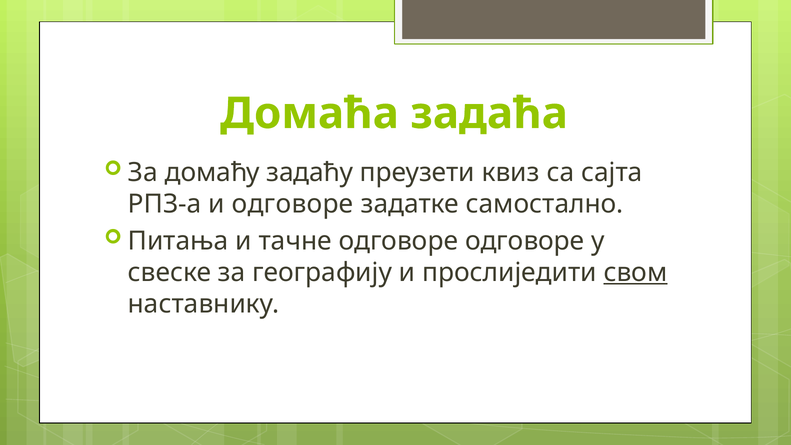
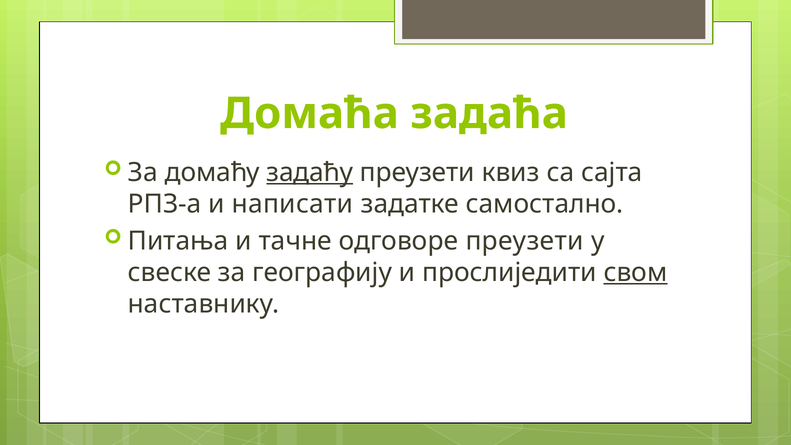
задаћу underline: none -> present
и одговоре: одговоре -> написати
одговоре одговоре: одговоре -> преузети
